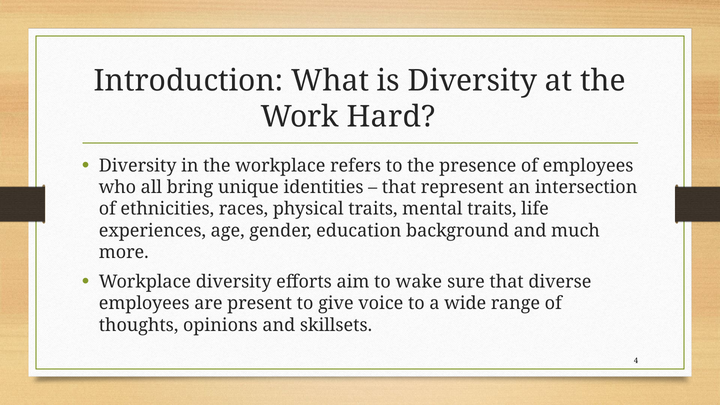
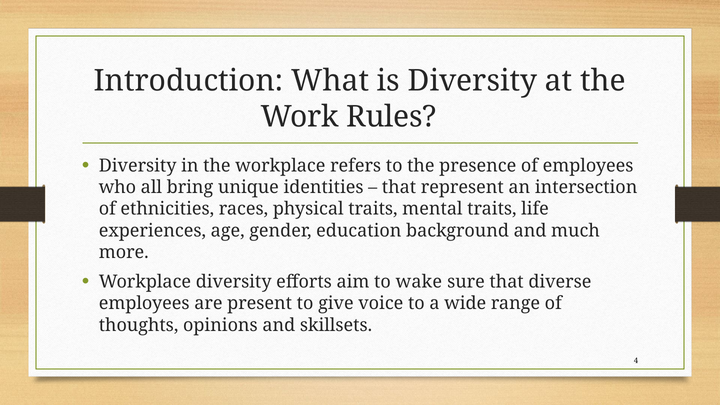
Hard: Hard -> Rules
